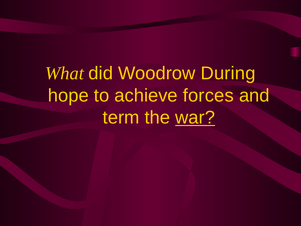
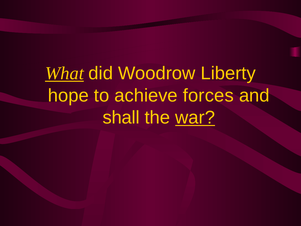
What underline: none -> present
During: During -> Liberty
term: term -> shall
